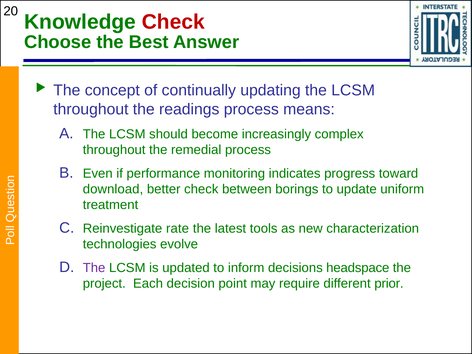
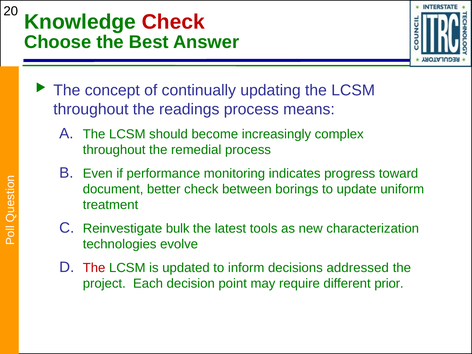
download: download -> document
rate: rate -> bulk
The at (94, 268) colour: purple -> red
headspace: headspace -> addressed
